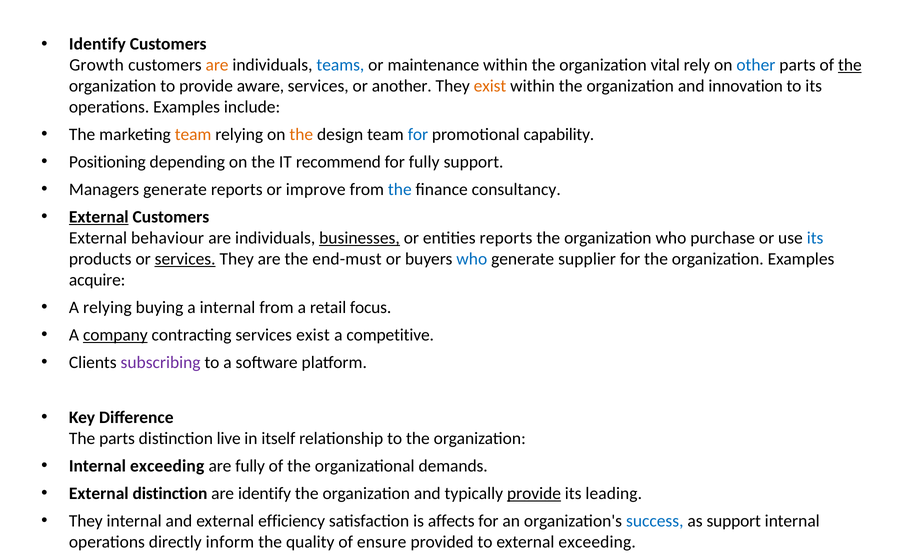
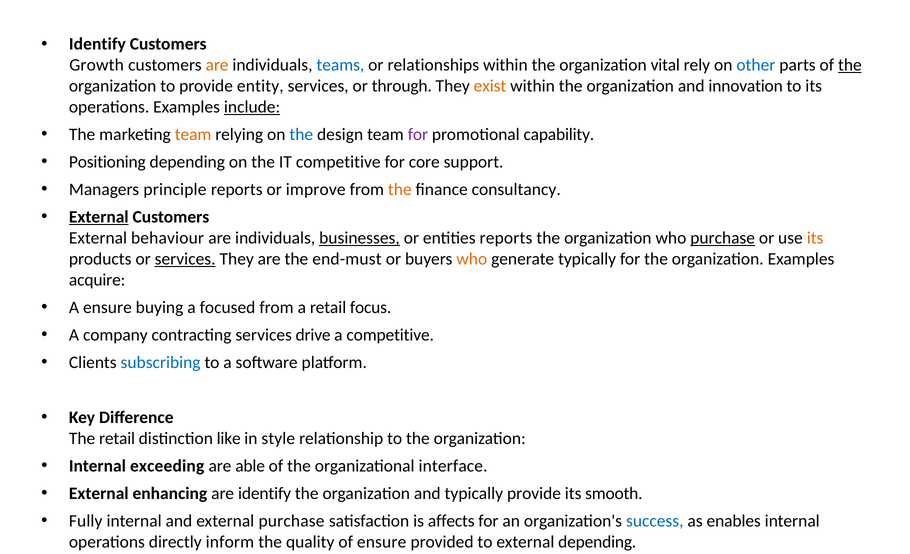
maintenance: maintenance -> relationships
aware: aware -> entity
another: another -> through
include underline: none -> present
the at (301, 135) colour: orange -> blue
for at (418, 135) colour: blue -> purple
IT recommend: recommend -> competitive
for fully: fully -> core
Managers generate: generate -> principle
the at (400, 189) colour: blue -> orange
purchase at (723, 238) underline: none -> present
its at (815, 238) colour: blue -> orange
who at (472, 259) colour: blue -> orange
generate supplier: supplier -> typically
A relying: relying -> ensure
a internal: internal -> focused
company underline: present -> none
services exist: exist -> drive
subscribing colour: purple -> blue
The parts: parts -> retail
live: live -> like
itself: itself -> style
are fully: fully -> able
demands: demands -> interface
External distinction: distinction -> enhancing
provide at (534, 493) underline: present -> none
leading: leading -> smooth
They at (86, 521): They -> Fully
external efficiency: efficiency -> purchase
as support: support -> enables
external exceeding: exceeding -> depending
